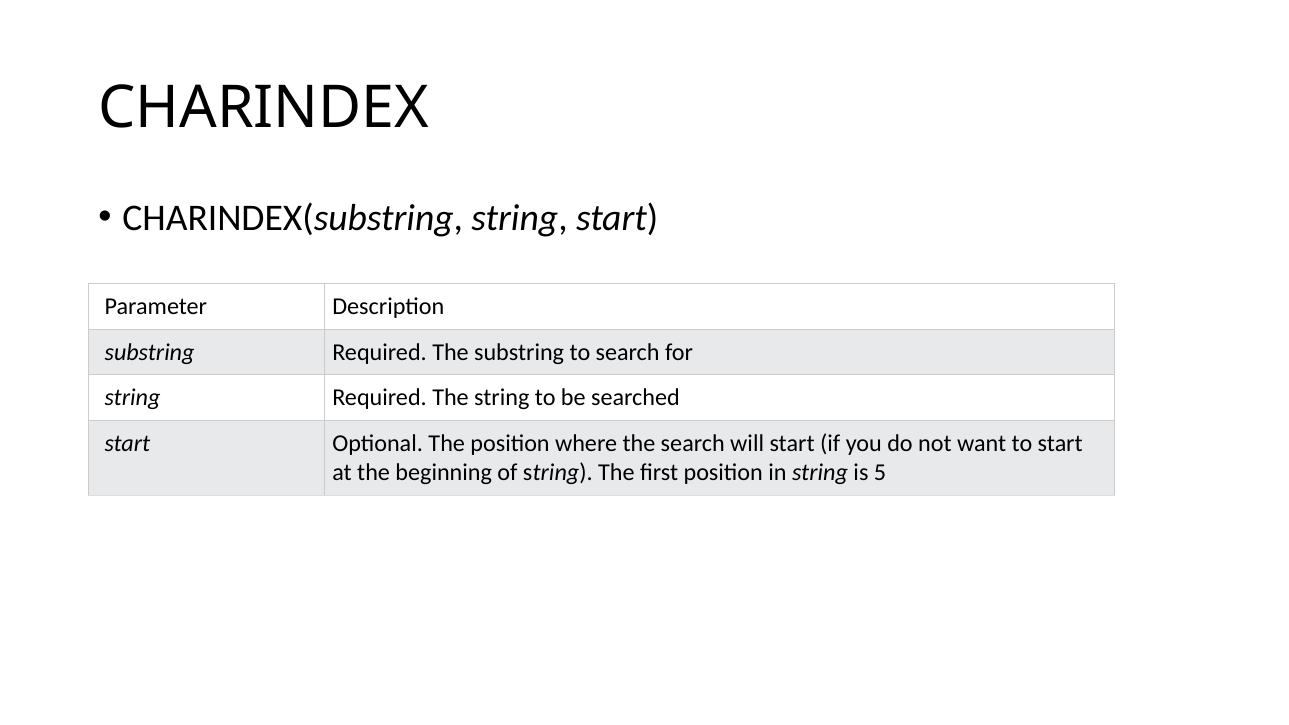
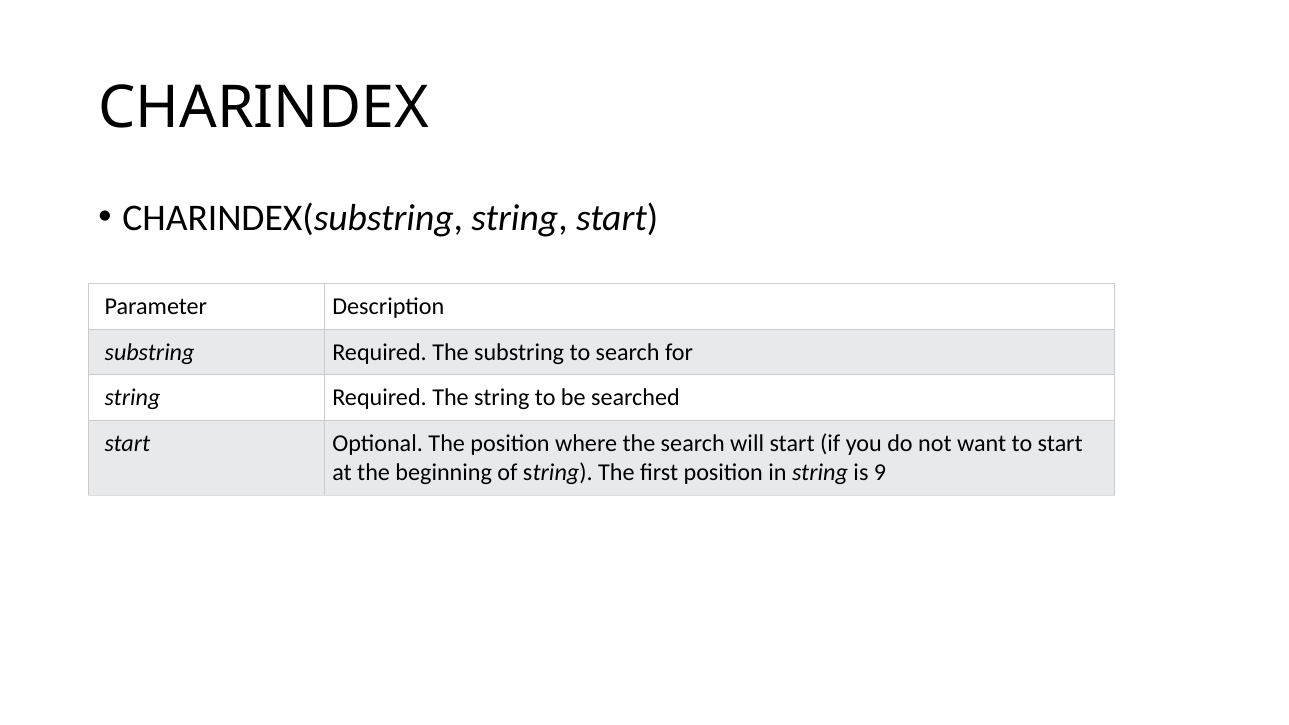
5: 5 -> 9
